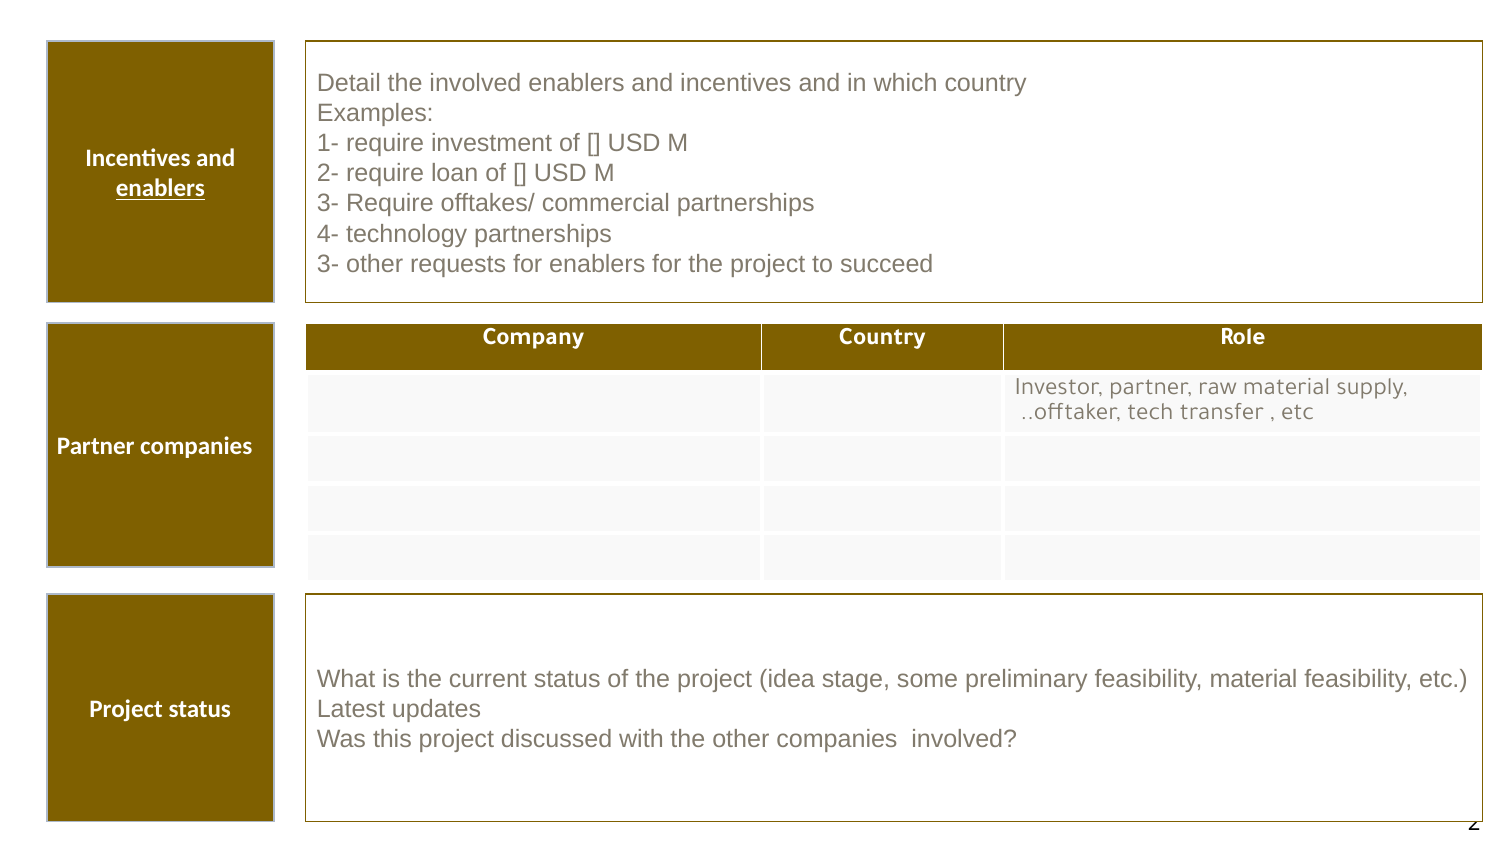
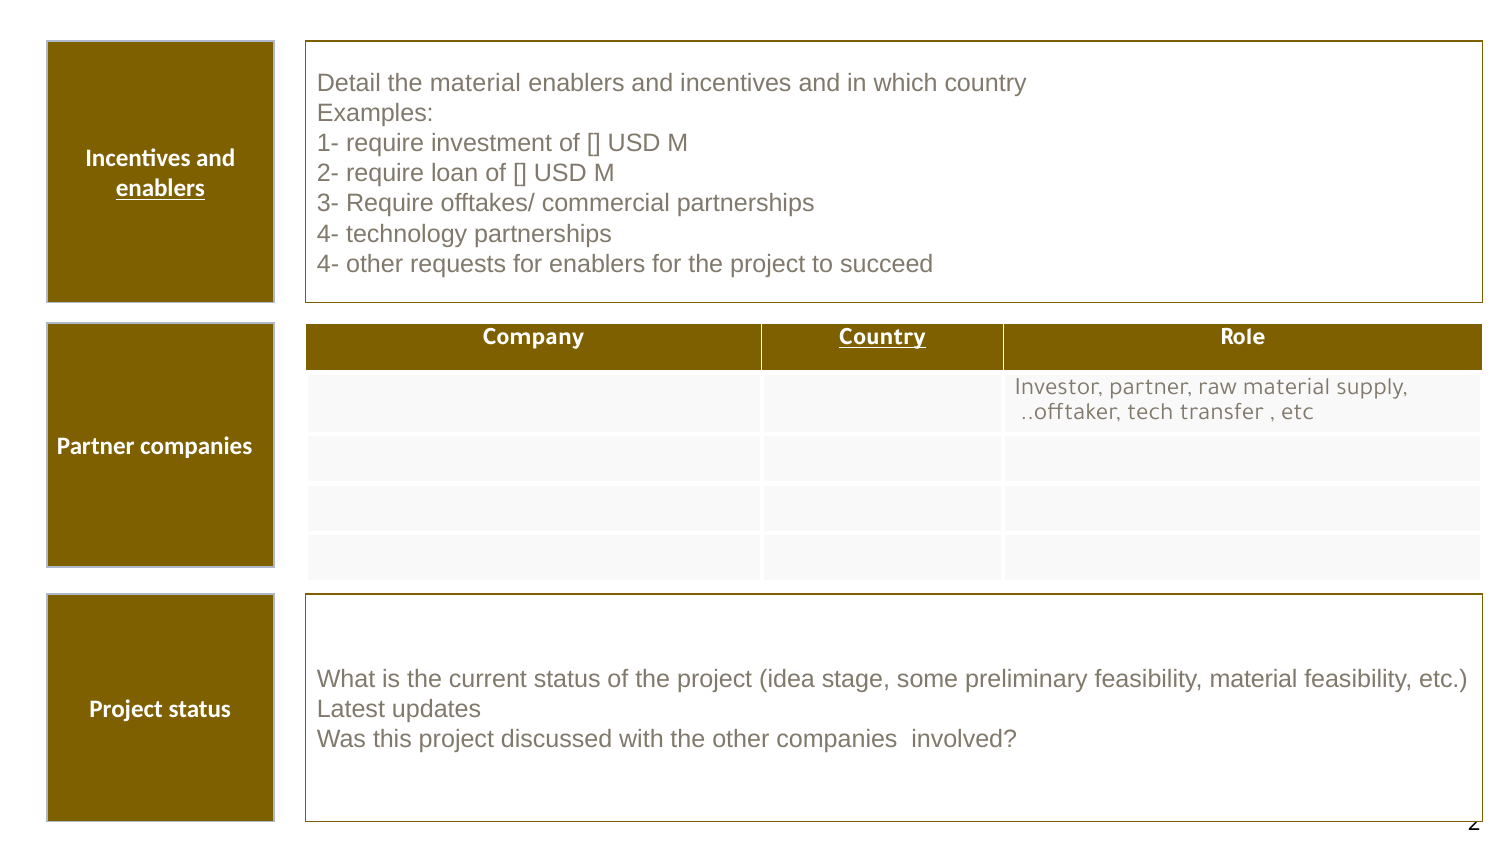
the involved: involved -> material
3- at (328, 264): 3- -> 4-
Country at (882, 337) underline: none -> present
